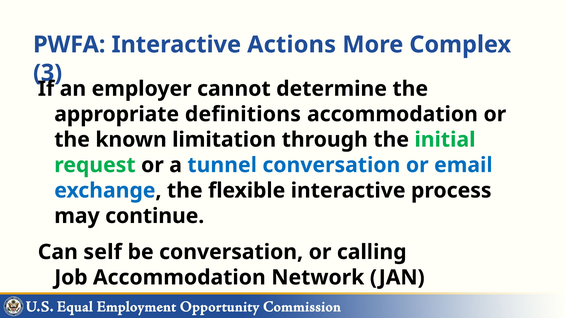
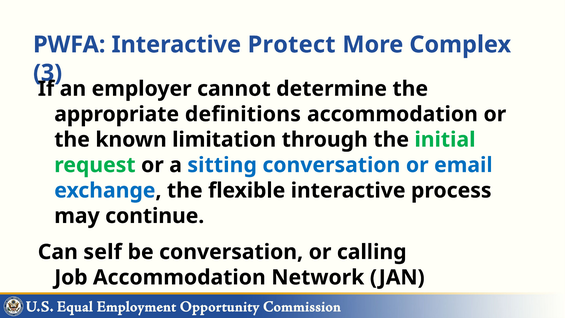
Actions: Actions -> Protect
tunnel: tunnel -> sitting
